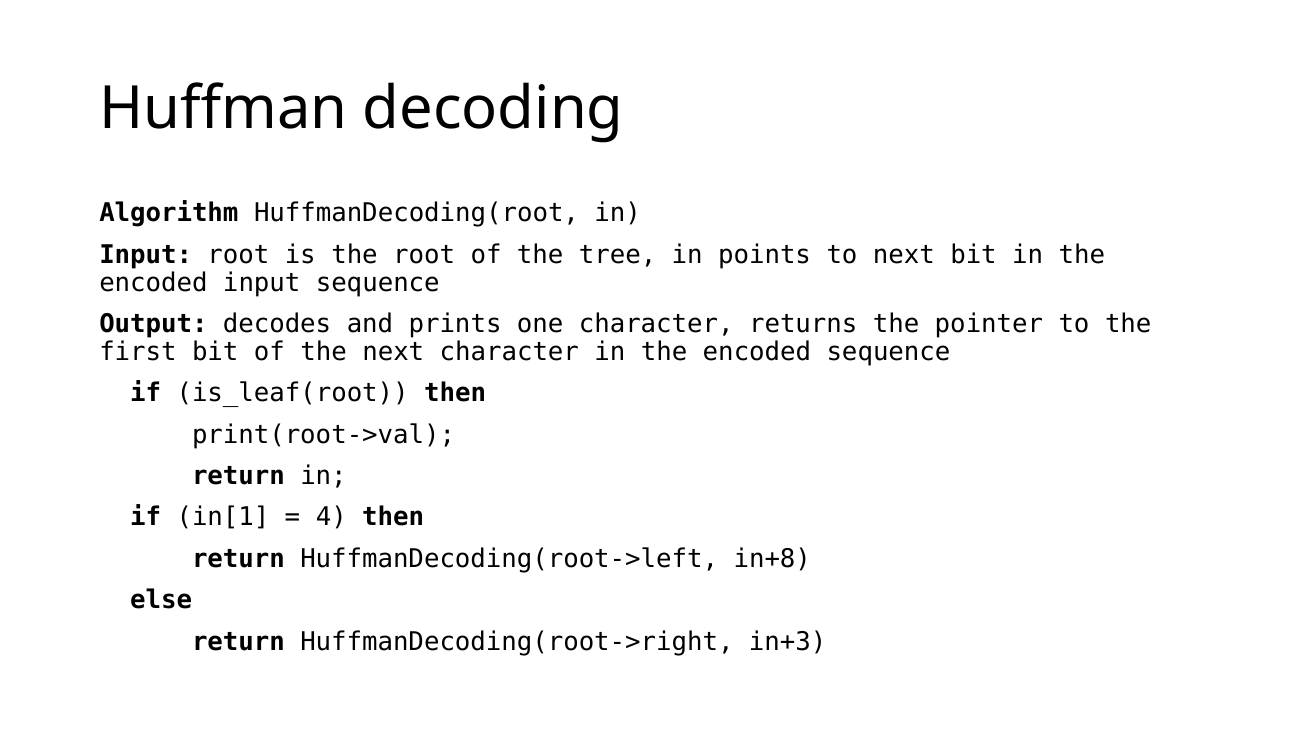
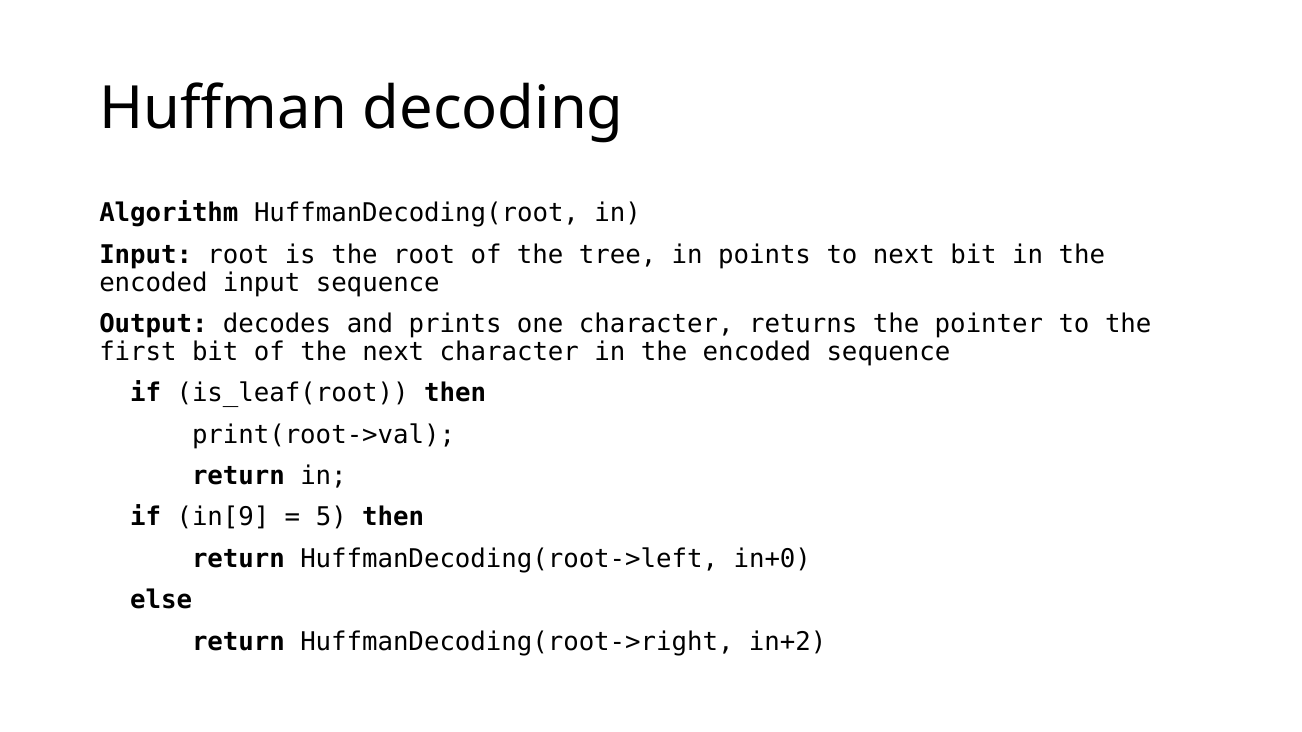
in[1: in[1 -> in[9
4: 4 -> 5
in+8: in+8 -> in+0
in+3: in+3 -> in+2
